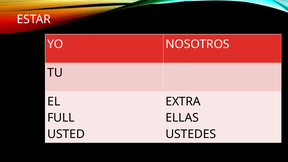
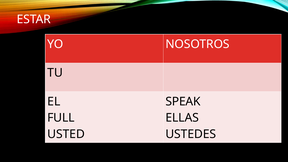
EXTRA: EXTRA -> SPEAK
